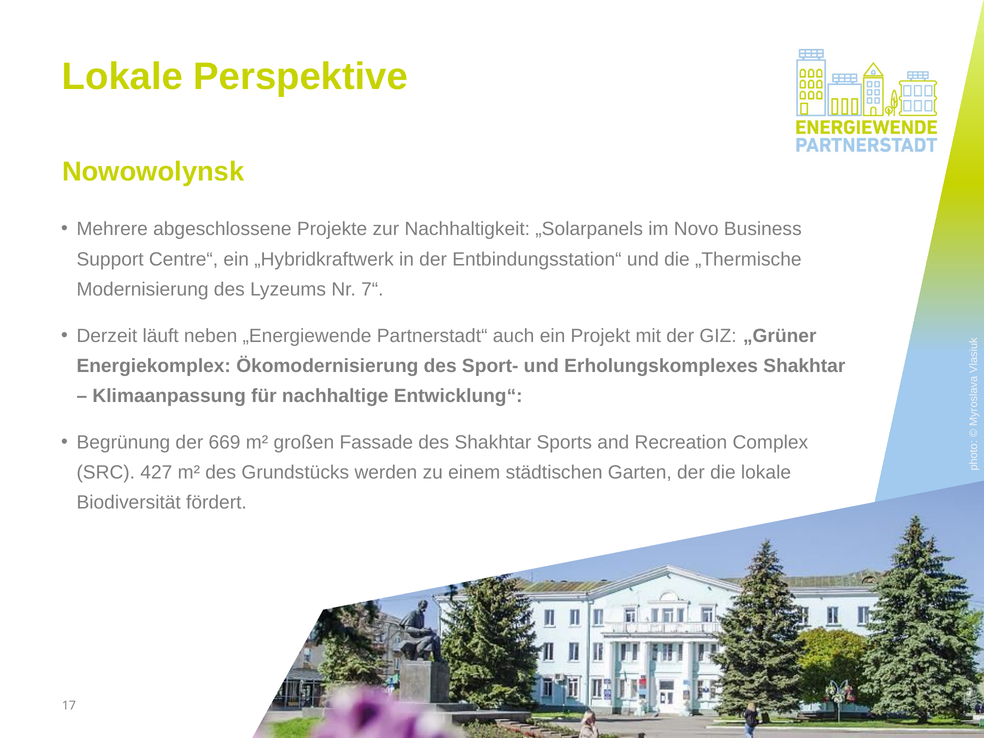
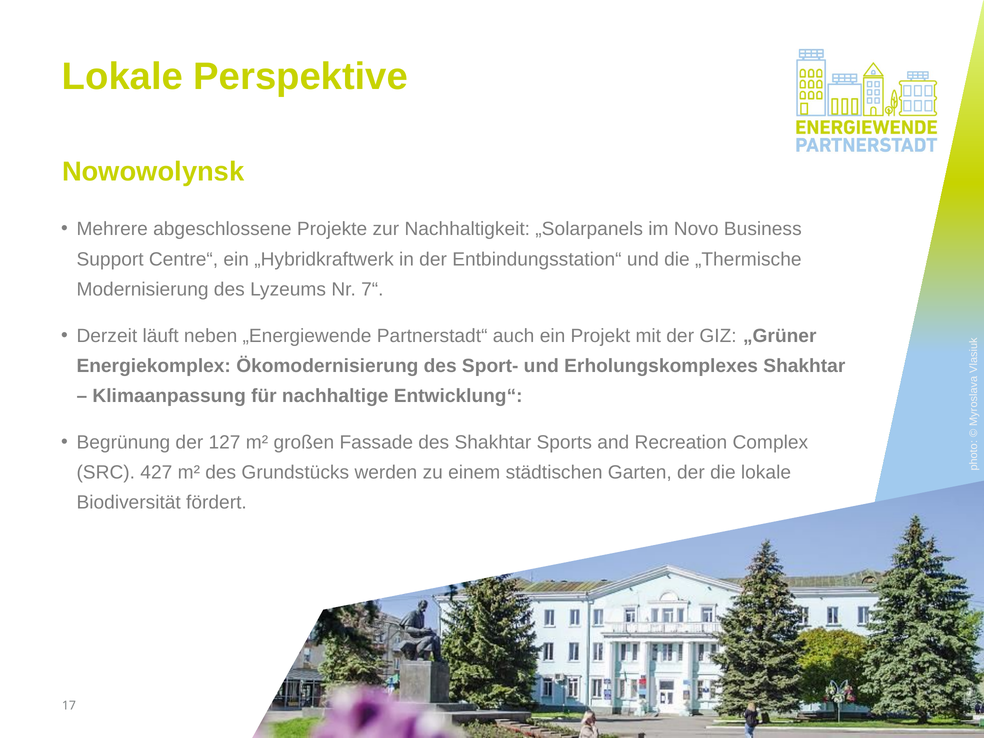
669: 669 -> 127
